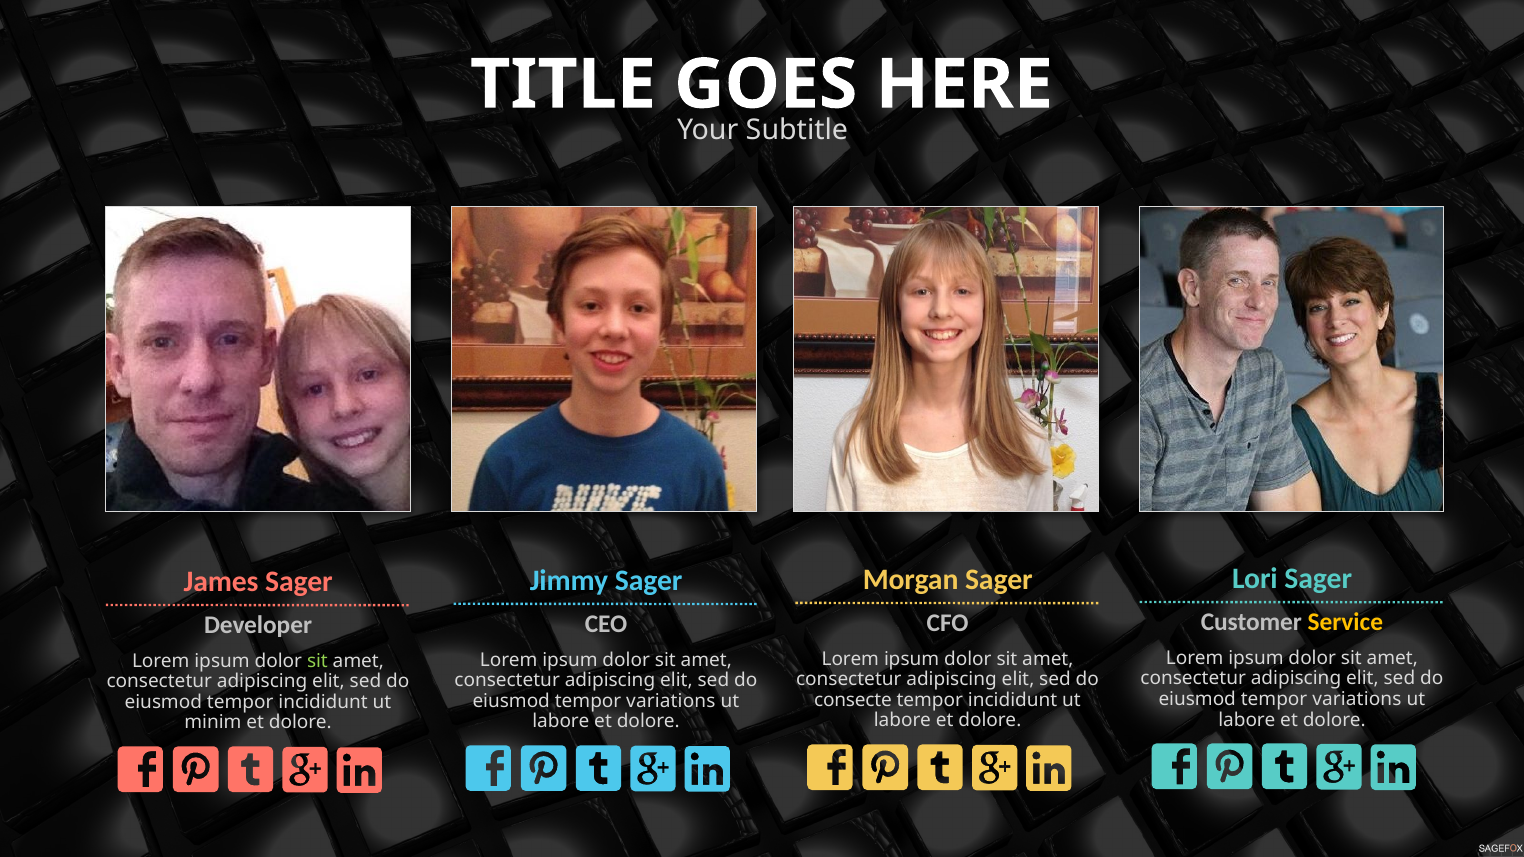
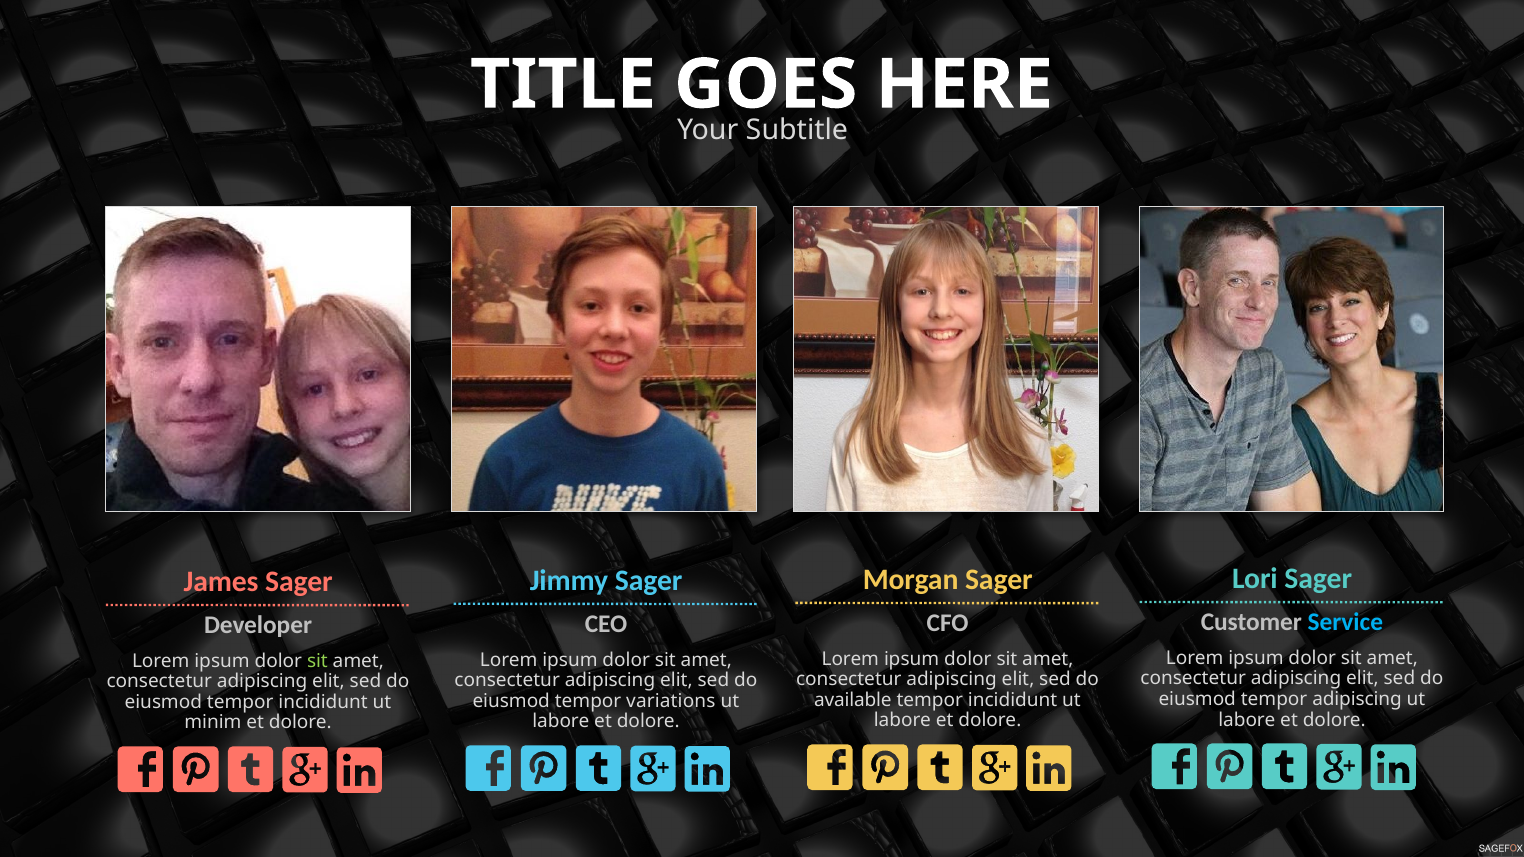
Service colour: yellow -> light blue
variations at (1357, 699): variations -> adipiscing
consecte: consecte -> available
